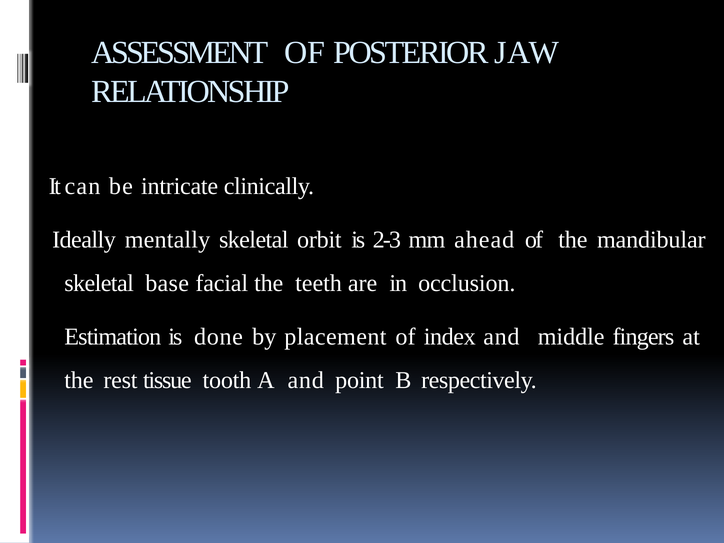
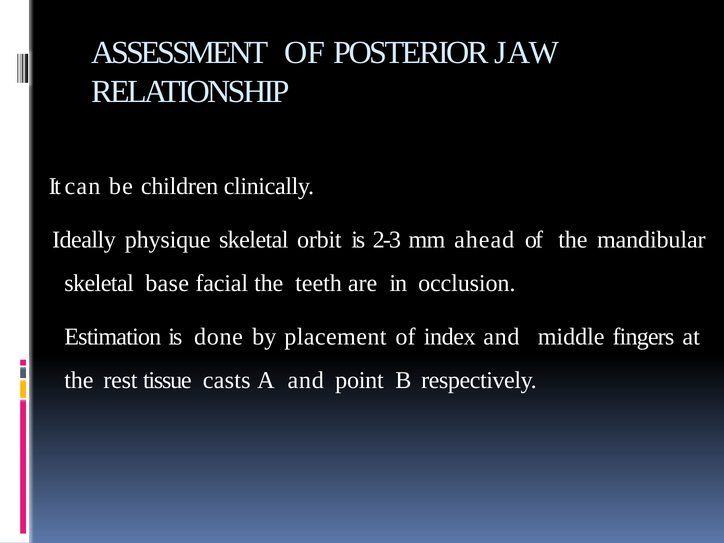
intricate: intricate -> children
mentally: mentally -> physique
tooth: tooth -> casts
